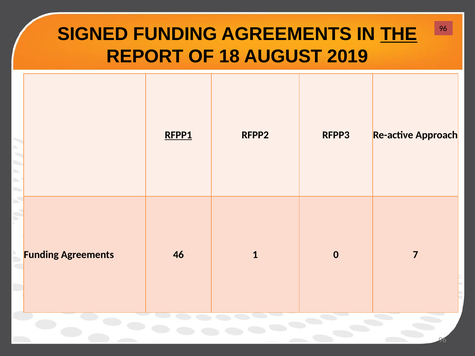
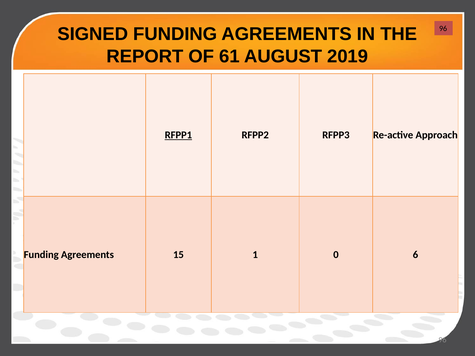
THE underline: present -> none
18: 18 -> 61
46: 46 -> 15
7: 7 -> 6
